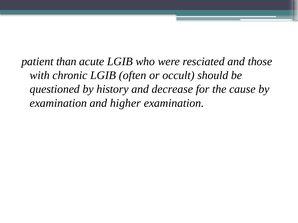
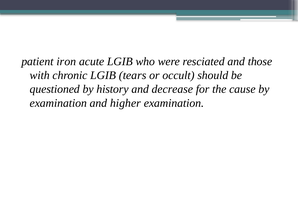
than: than -> iron
often: often -> tears
